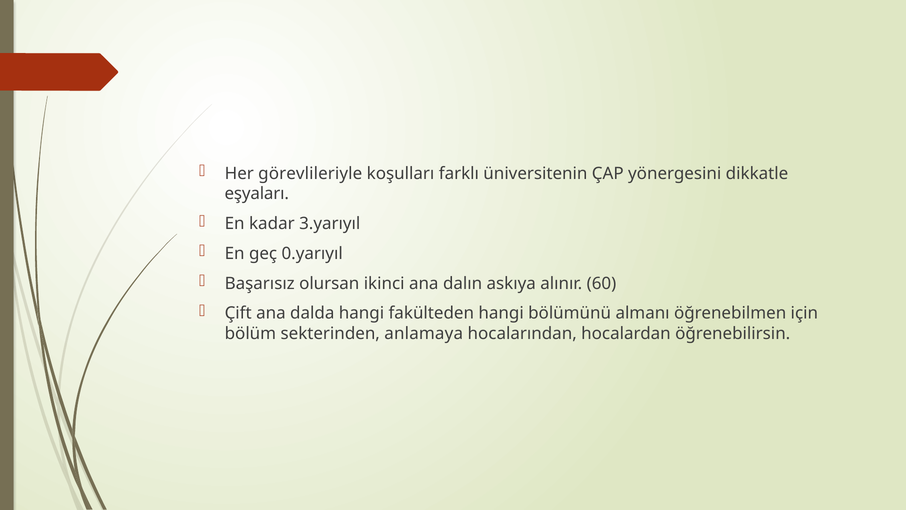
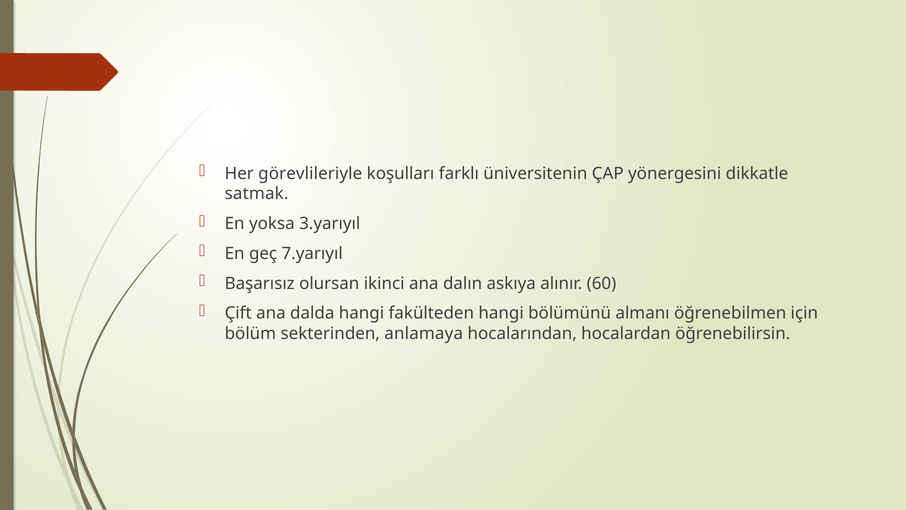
eşyaları: eşyaları -> satmak
kadar: kadar -> yoksa
0.yarıyıl: 0.yarıyıl -> 7.yarıyıl
